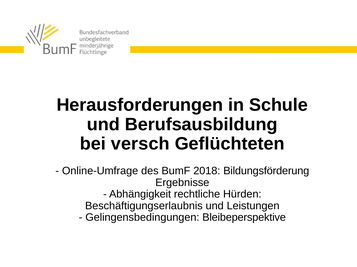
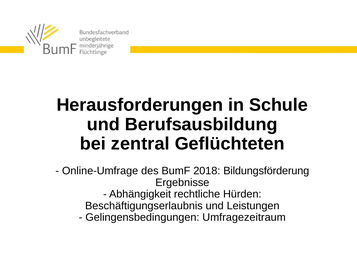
versch: versch -> zentral
Bleibeperspektive: Bleibeperspektive -> Umfragezeitraum
